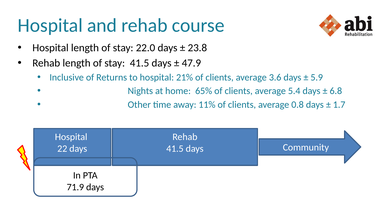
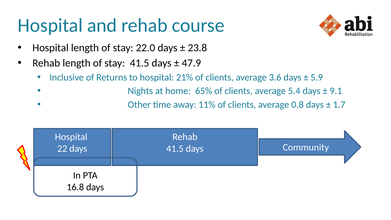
6.8: 6.8 -> 9.1
71.9: 71.9 -> 16.8
